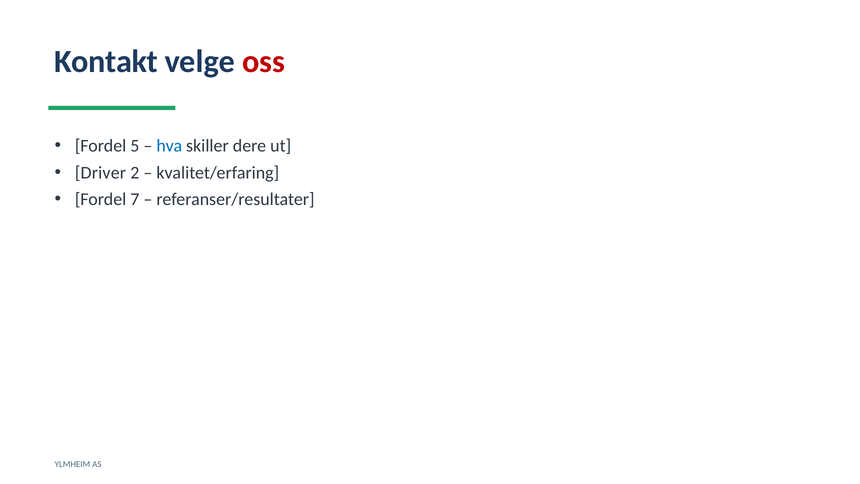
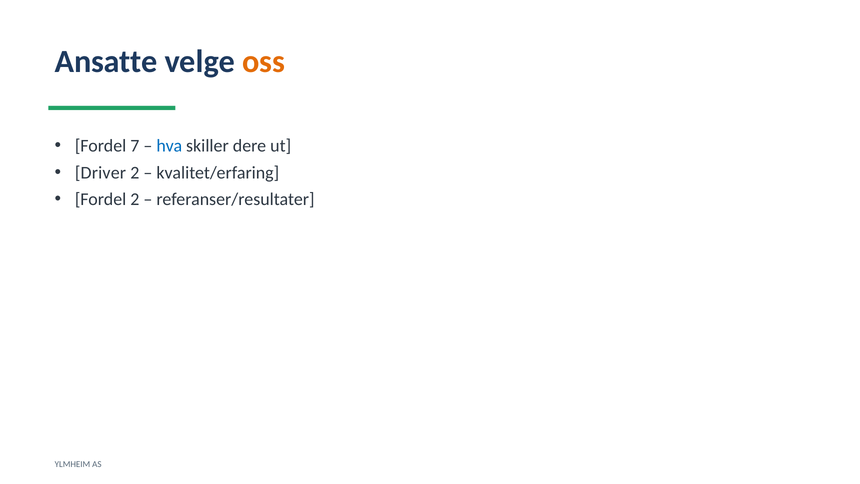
Kontakt: Kontakt -> Ansatte
oss colour: red -> orange
5: 5 -> 7
Fordel 7: 7 -> 2
